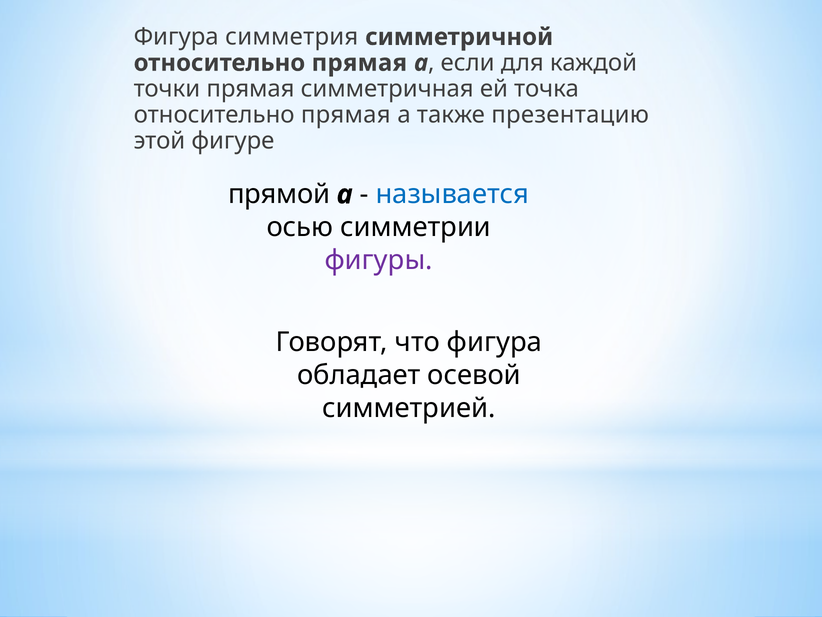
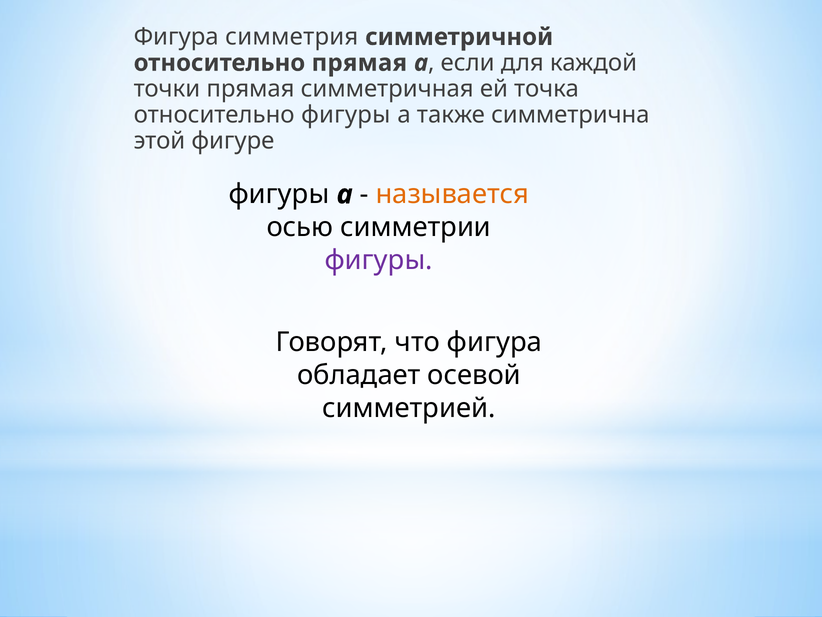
прямая at (346, 115): прямая -> фигуры
презентацию: презентацию -> симметрична
прямой at (279, 194): прямой -> фигуры
называется colour: blue -> orange
